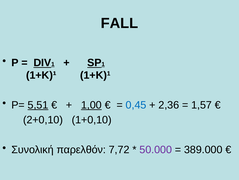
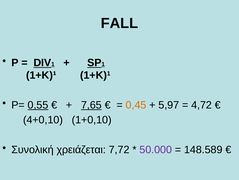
5,51: 5,51 -> 0,55
1,00: 1,00 -> 7,65
0,45 colour: blue -> orange
2,36: 2,36 -> 5,97
1,57: 1,57 -> 4,72
2+0,10: 2+0,10 -> 4+0,10
παρελθόν: παρελθόν -> χρειάζεται
389.000: 389.000 -> 148.589
